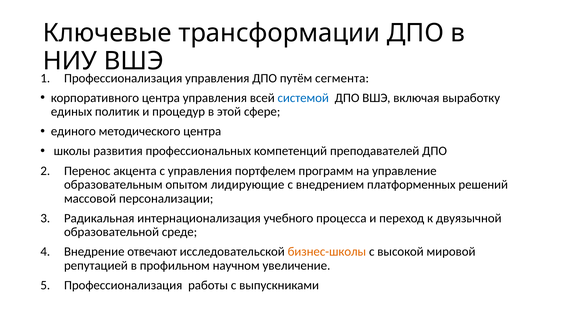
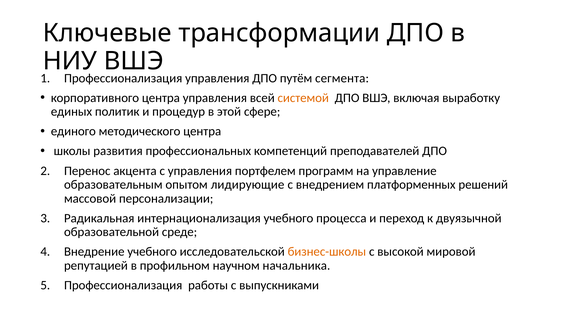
системой colour: blue -> orange
Внедрение отвечают: отвечают -> учебного
увеличение: увеличение -> начальника
